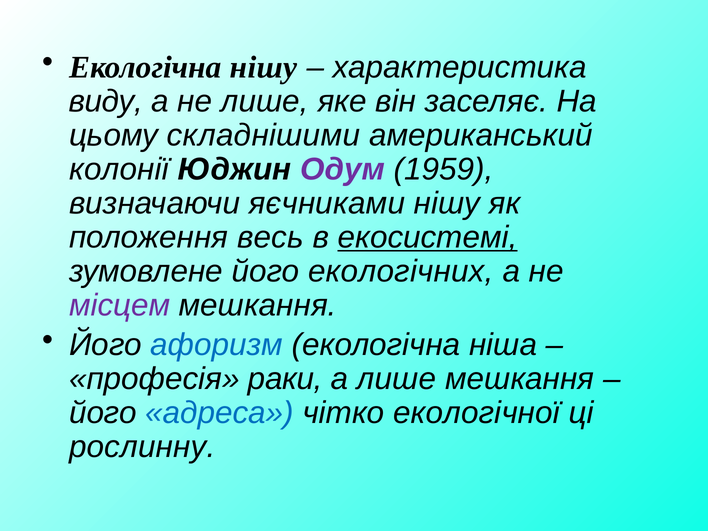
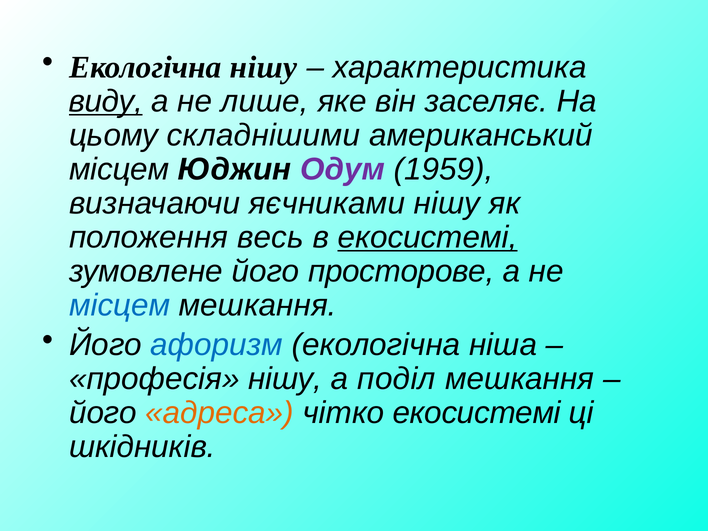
виду underline: none -> present
колонії at (119, 169): колонії -> місцем
екологічних: екологічних -> просторове
місцем at (120, 305) colour: purple -> blue
професія раки: раки -> нішу
а лише: лише -> поділ
адреса colour: blue -> orange
чітко екологічної: екологічної -> екосистемі
рослинну: рослинну -> шкідників
